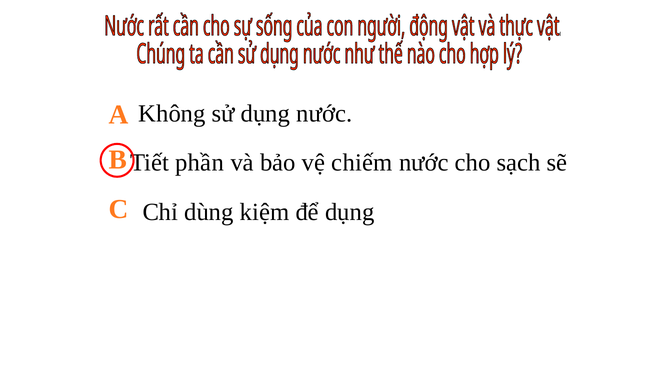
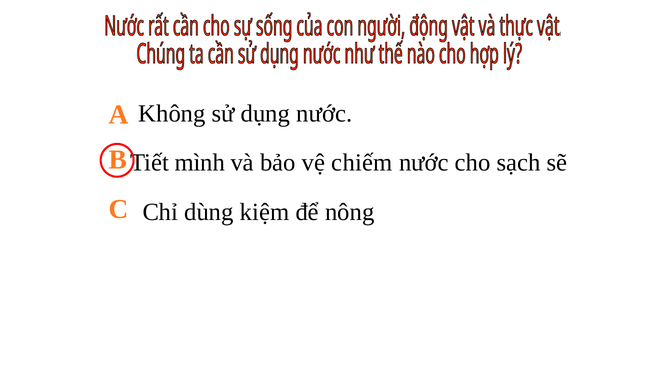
phần: phần -> mình
để dụng: dụng -> nông
